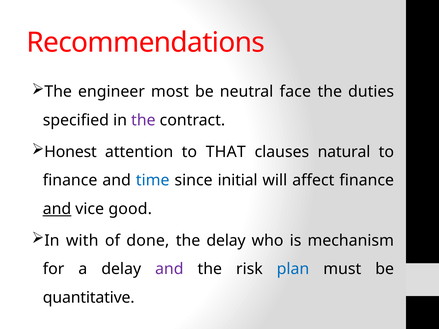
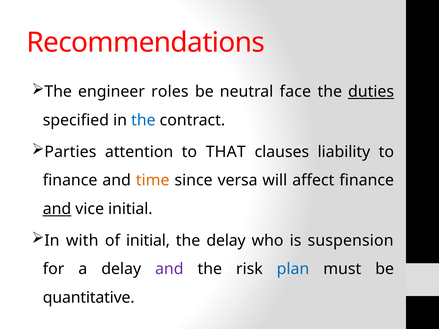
most: most -> roles
duties underline: none -> present
the at (143, 120) colour: purple -> blue
Honest: Honest -> Parties
natural: natural -> liability
time colour: blue -> orange
initial: initial -> versa
vice good: good -> initial
of done: done -> initial
mechanism: mechanism -> suspension
